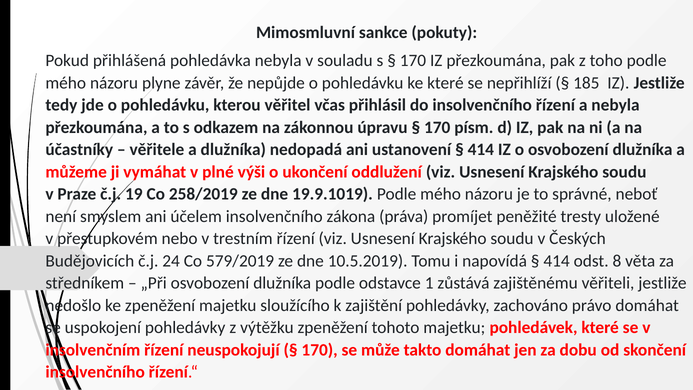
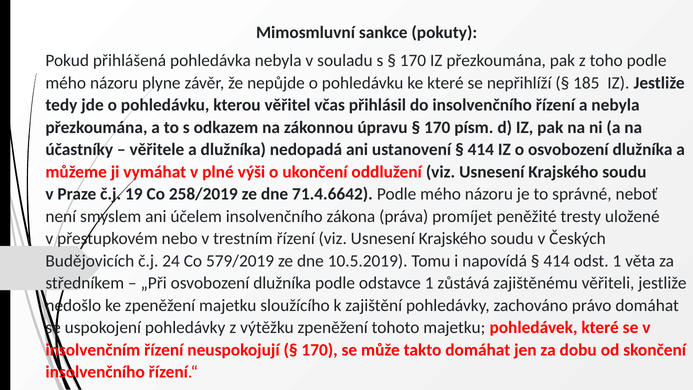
19.9.1019: 19.9.1019 -> 71.4.6642
odst 8: 8 -> 1
